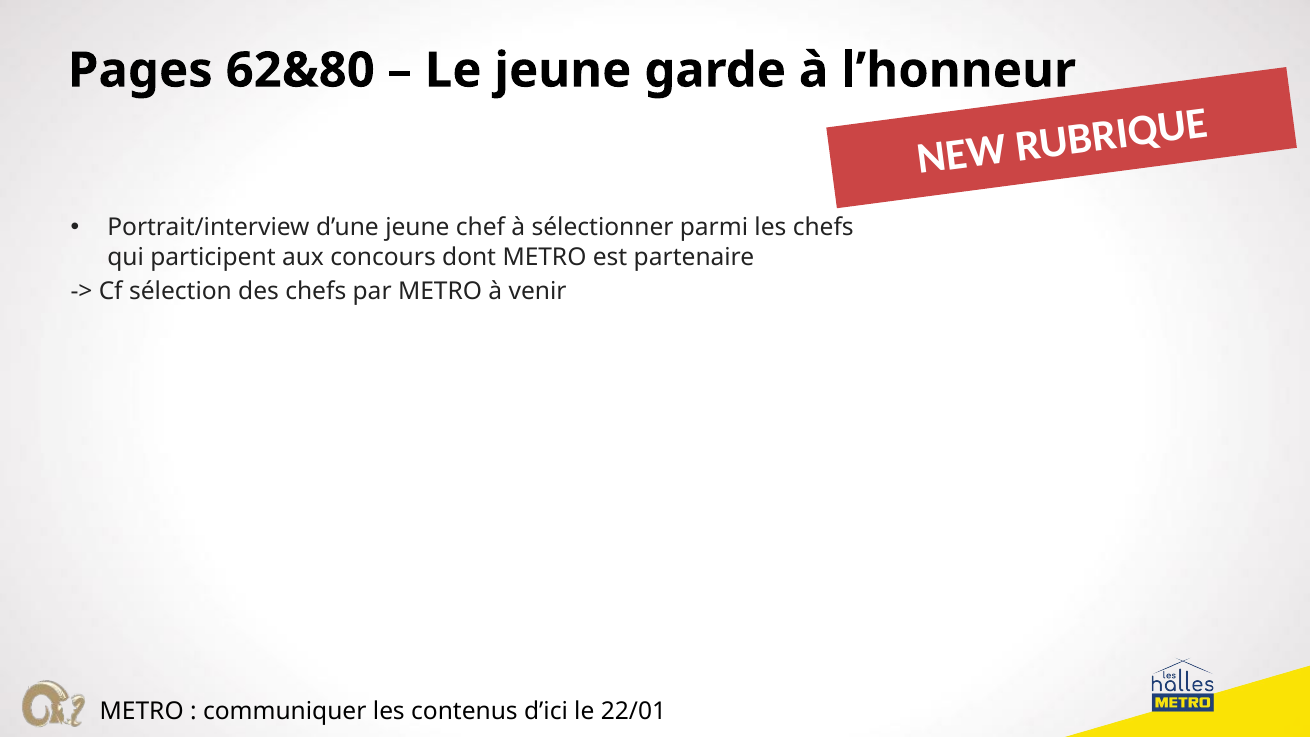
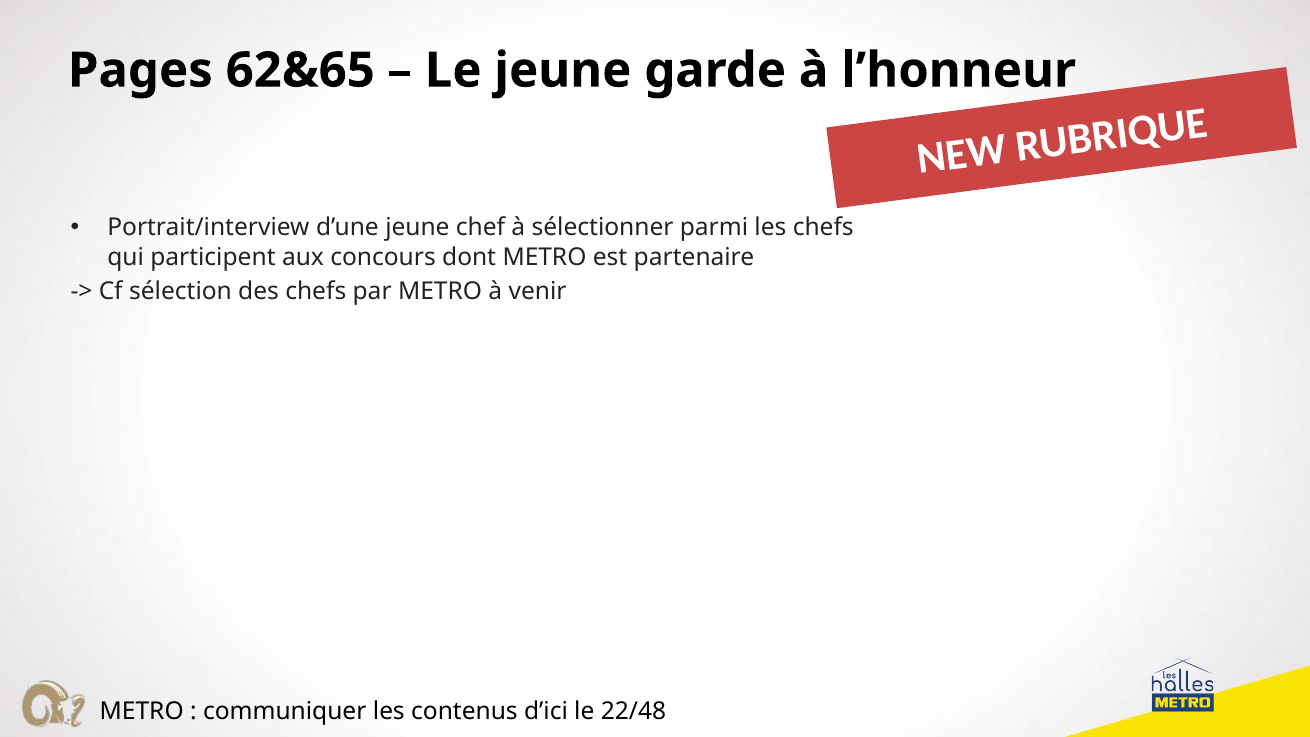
62&80: 62&80 -> 62&65
22/01: 22/01 -> 22/48
